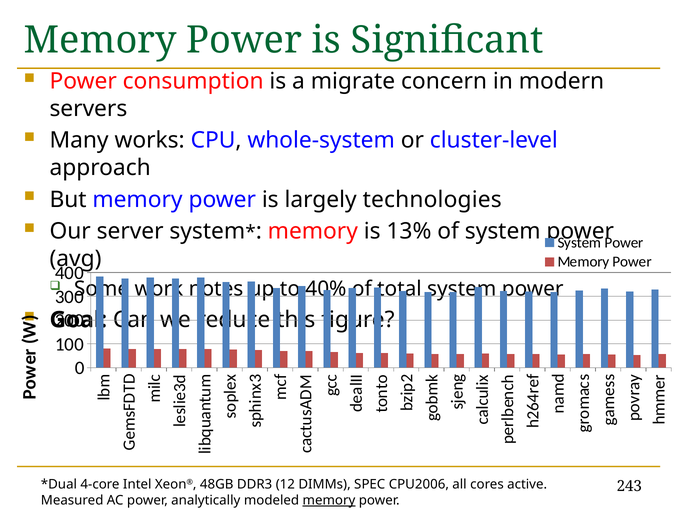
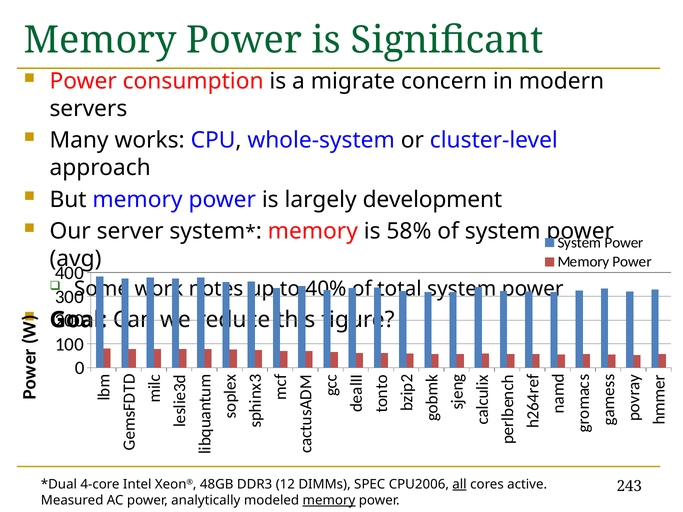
technologies: technologies -> development
13%: 13% -> 58%
all underline: none -> present
